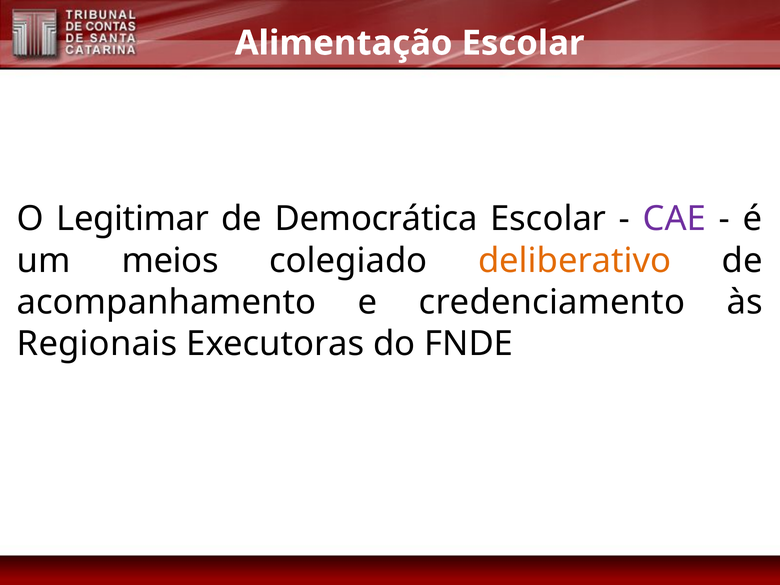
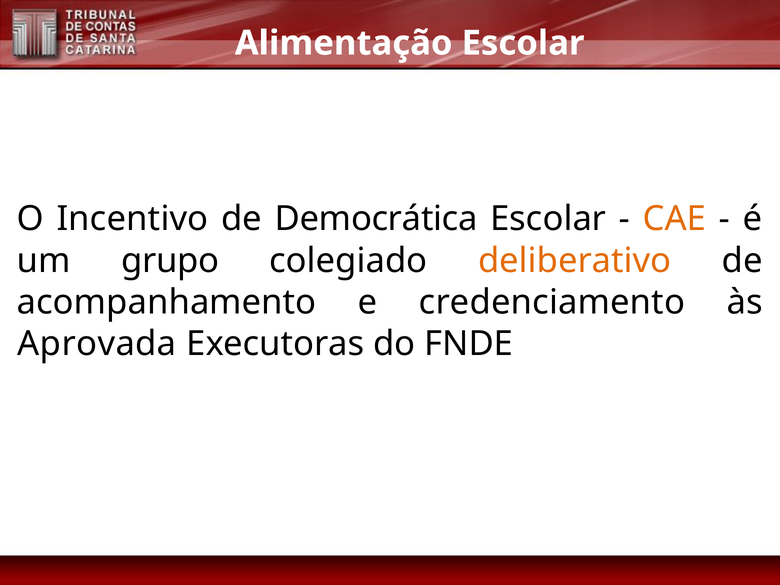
Legitimar: Legitimar -> Incentivo
CAE colour: purple -> orange
meios: meios -> grupo
Regionais: Regionais -> Aprovada
